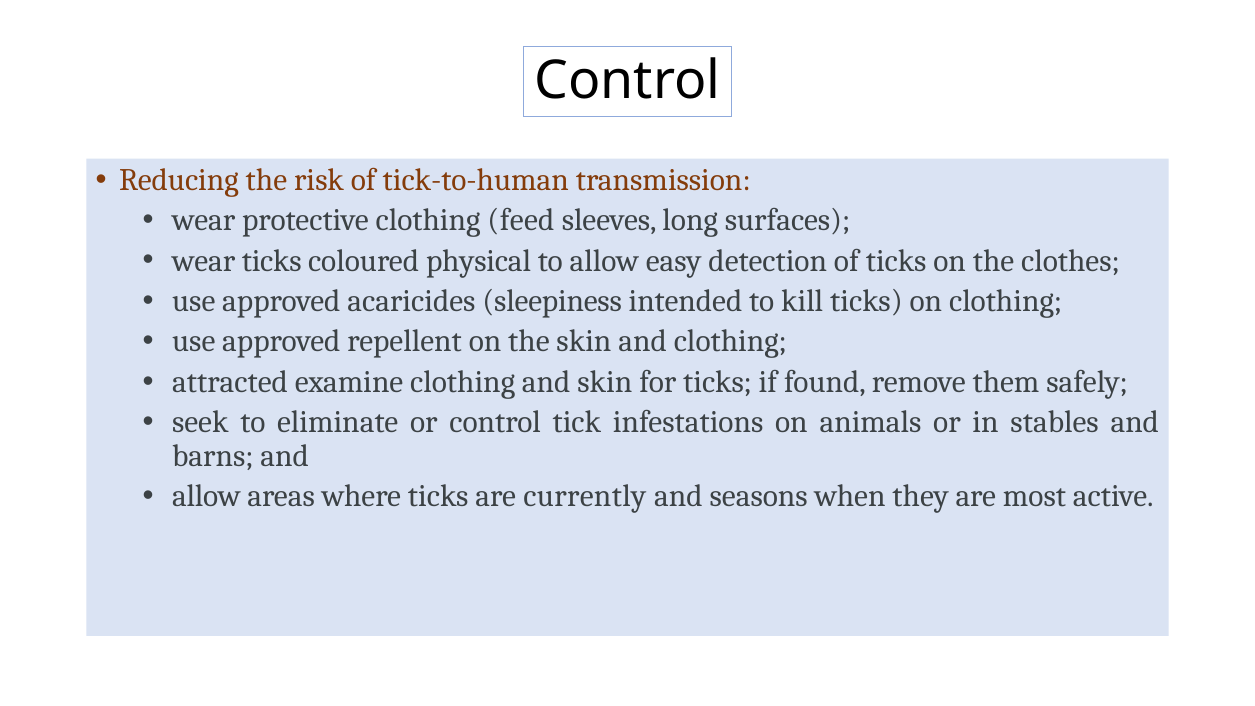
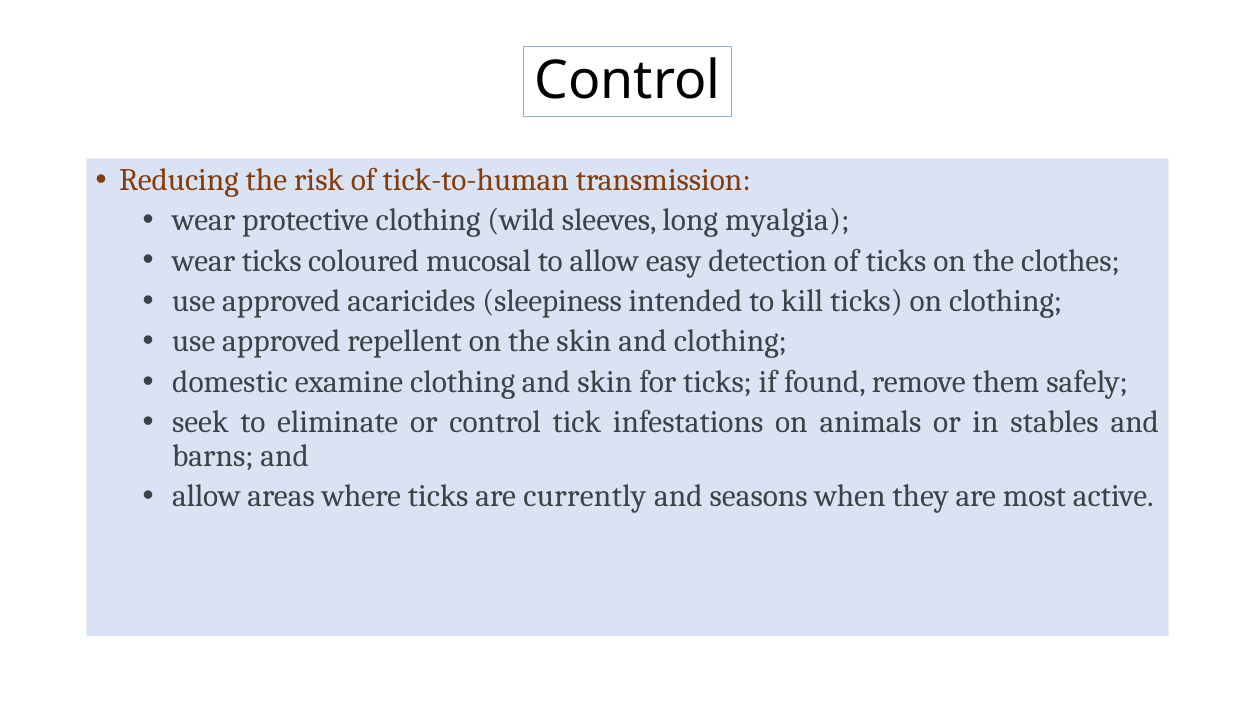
feed: feed -> wild
surfaces: surfaces -> myalgia
physical: physical -> mucosal
attracted: attracted -> domestic
